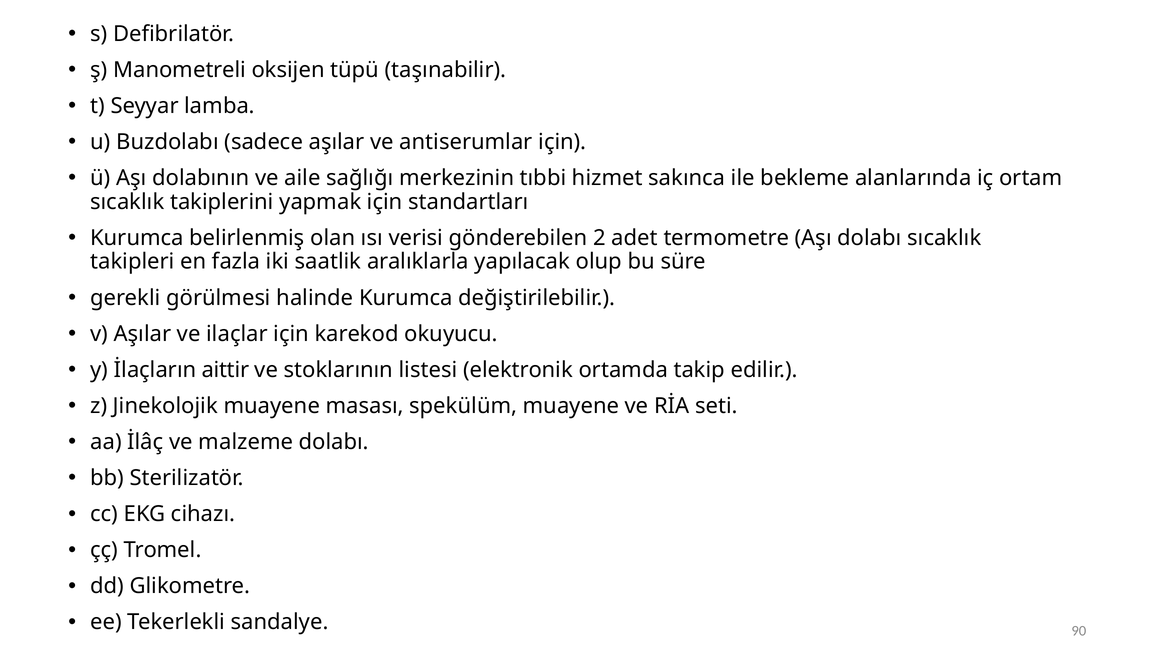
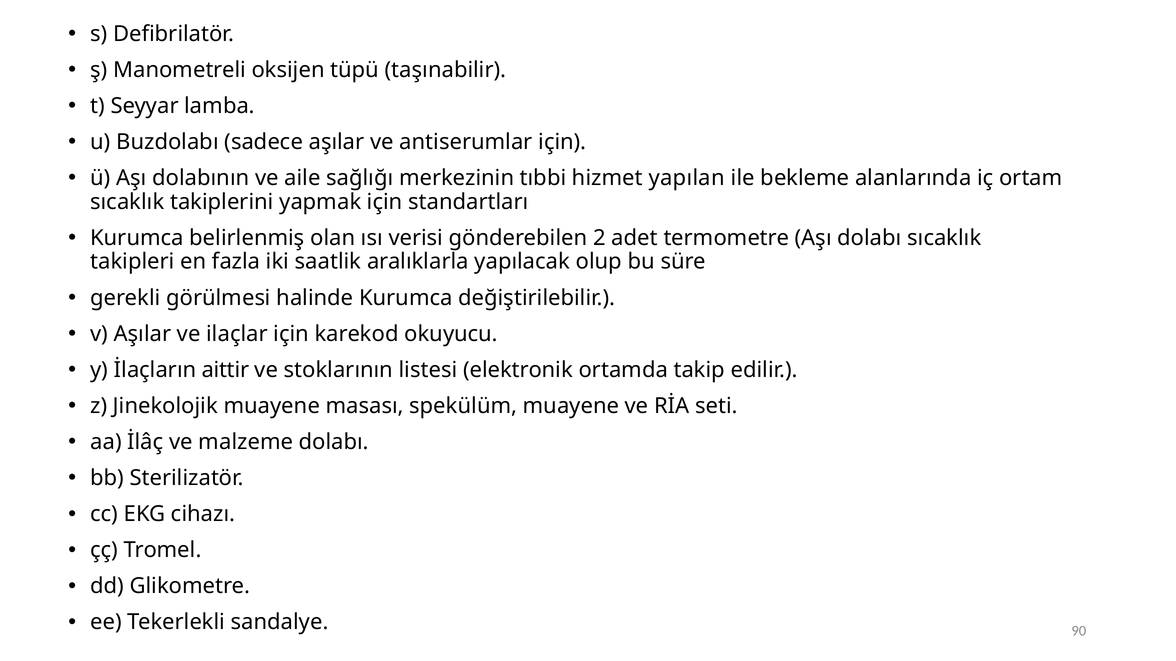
sakınca: sakınca -> yapılan
